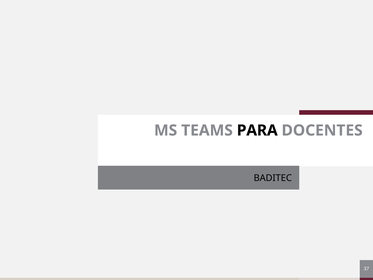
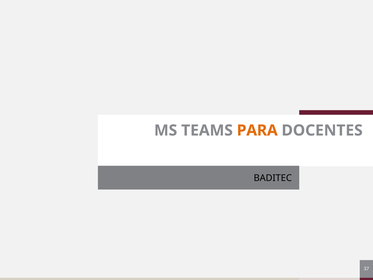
PARA colour: black -> orange
